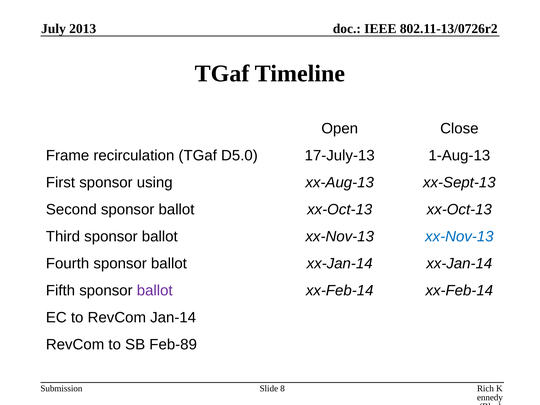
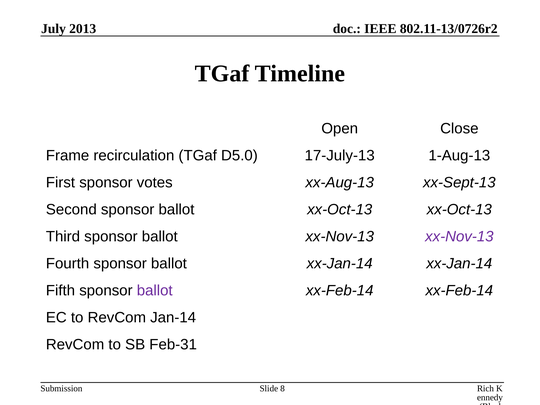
using: using -> votes
xx-Nov-13 at (459, 237) colour: blue -> purple
Feb-89: Feb-89 -> Feb-31
